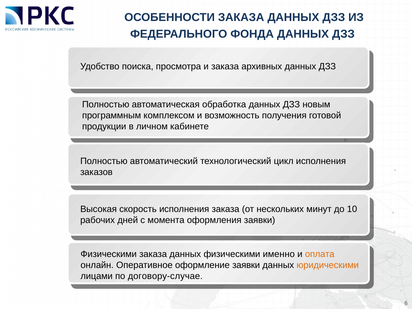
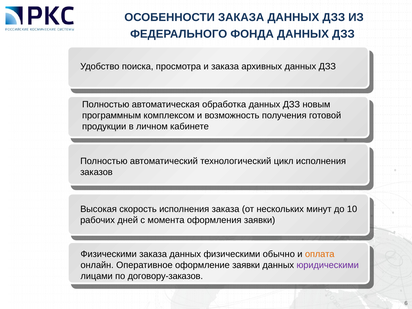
именно: именно -> обычно
юридическими colour: orange -> purple
договору-случае: договору-случае -> договору-заказов
